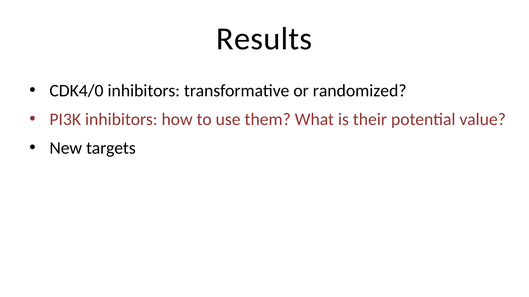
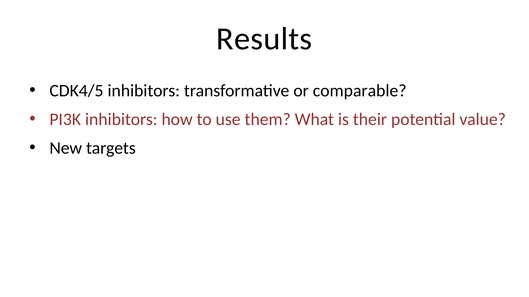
CDK4/0: CDK4/0 -> CDK4/5
randomized: randomized -> comparable
